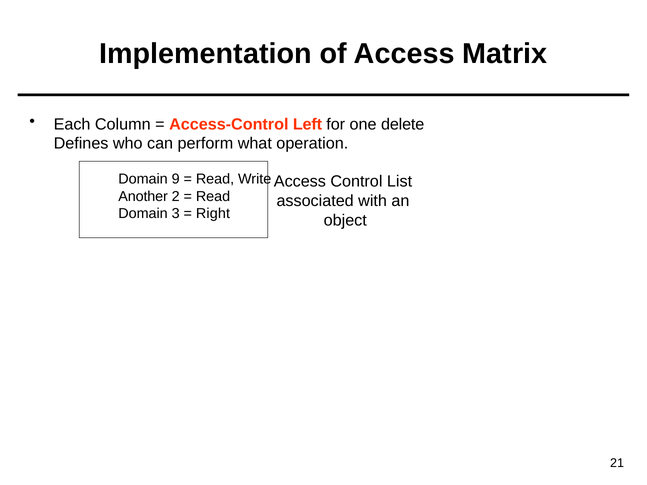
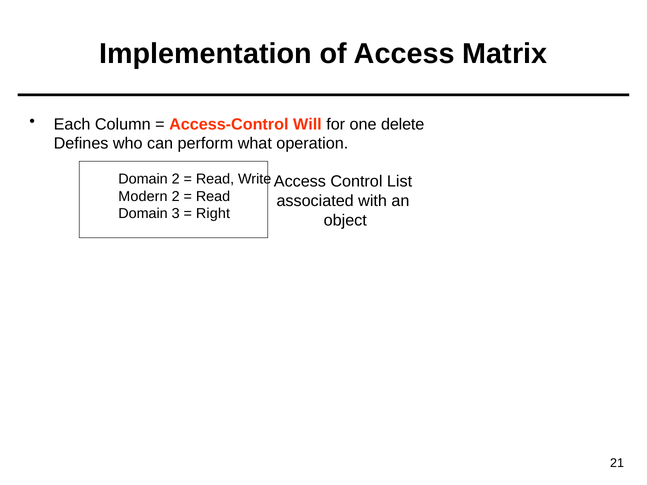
Left: Left -> Will
Domain 9: 9 -> 2
Another: Another -> Modern
